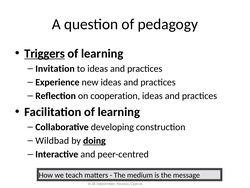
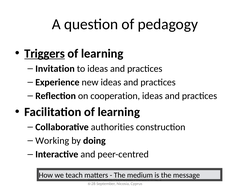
developing: developing -> authorities
Wildbad: Wildbad -> Working
doing underline: present -> none
